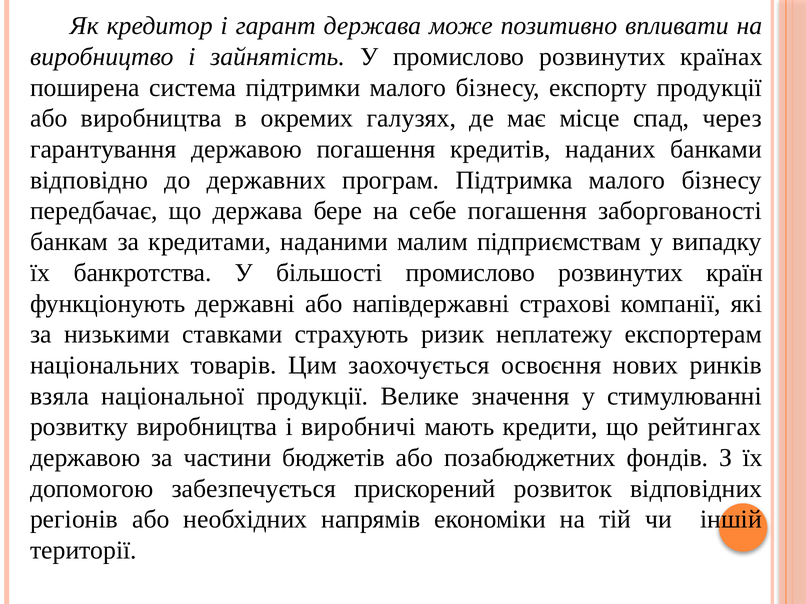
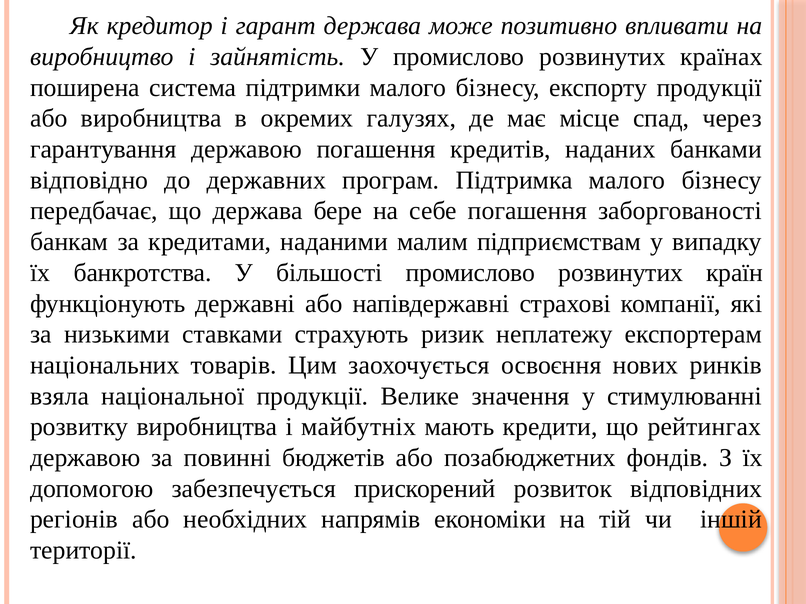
виробничі: виробничі -> майбутніх
частини: частини -> повинні
